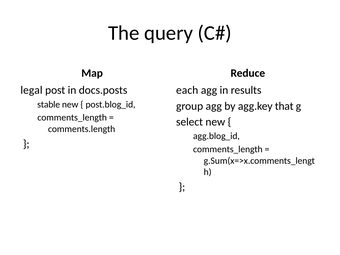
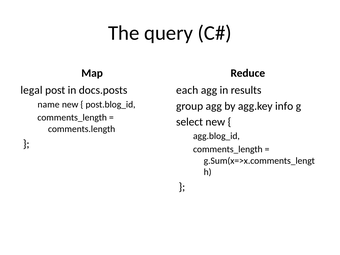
stable: stable -> name
that: that -> info
